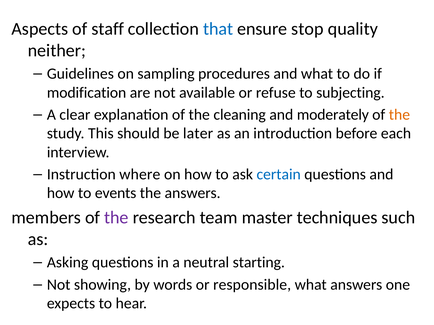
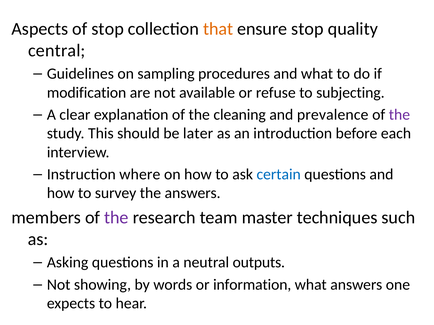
of staff: staff -> stop
that colour: blue -> orange
neither: neither -> central
moderately: moderately -> prevalence
the at (399, 115) colour: orange -> purple
events: events -> survey
starting: starting -> outputs
responsible: responsible -> information
